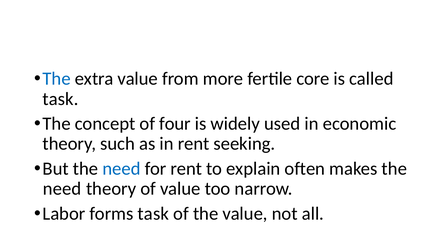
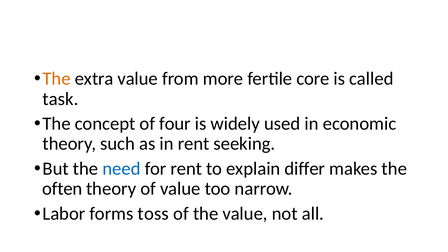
The at (57, 79) colour: blue -> orange
often: often -> differ
need at (62, 189): need -> often
forms task: task -> toss
